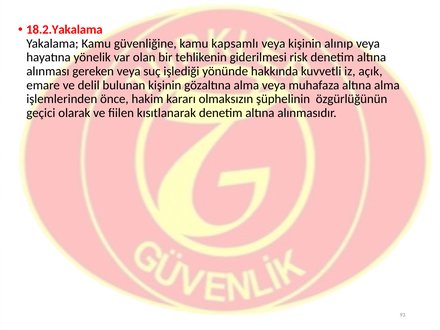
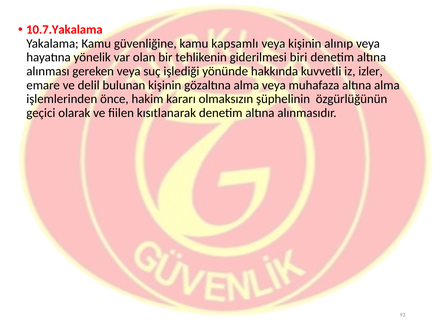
18.2.Yakalama: 18.2.Yakalama -> 10.7.Yakalama
risk: risk -> biri
açık: açık -> izler
